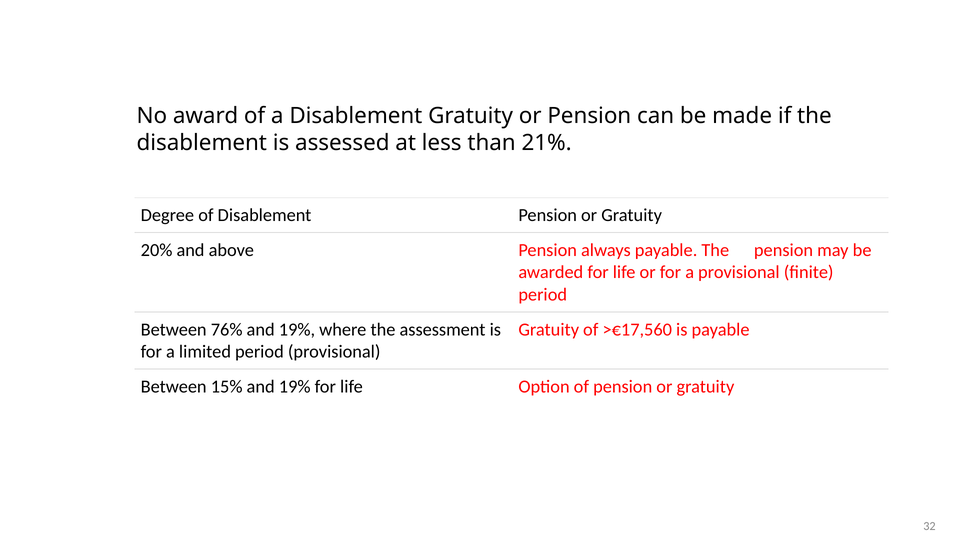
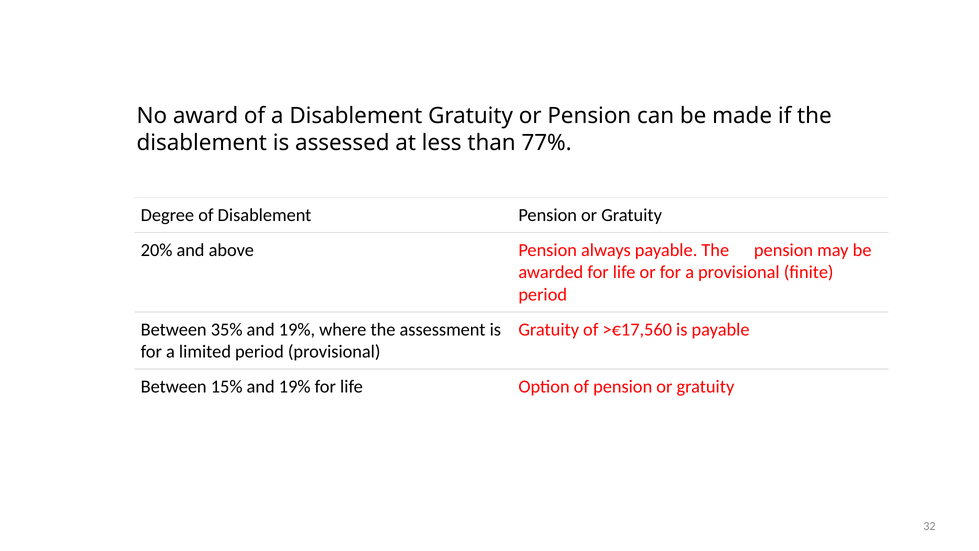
21%: 21% -> 77%
76%: 76% -> 35%
